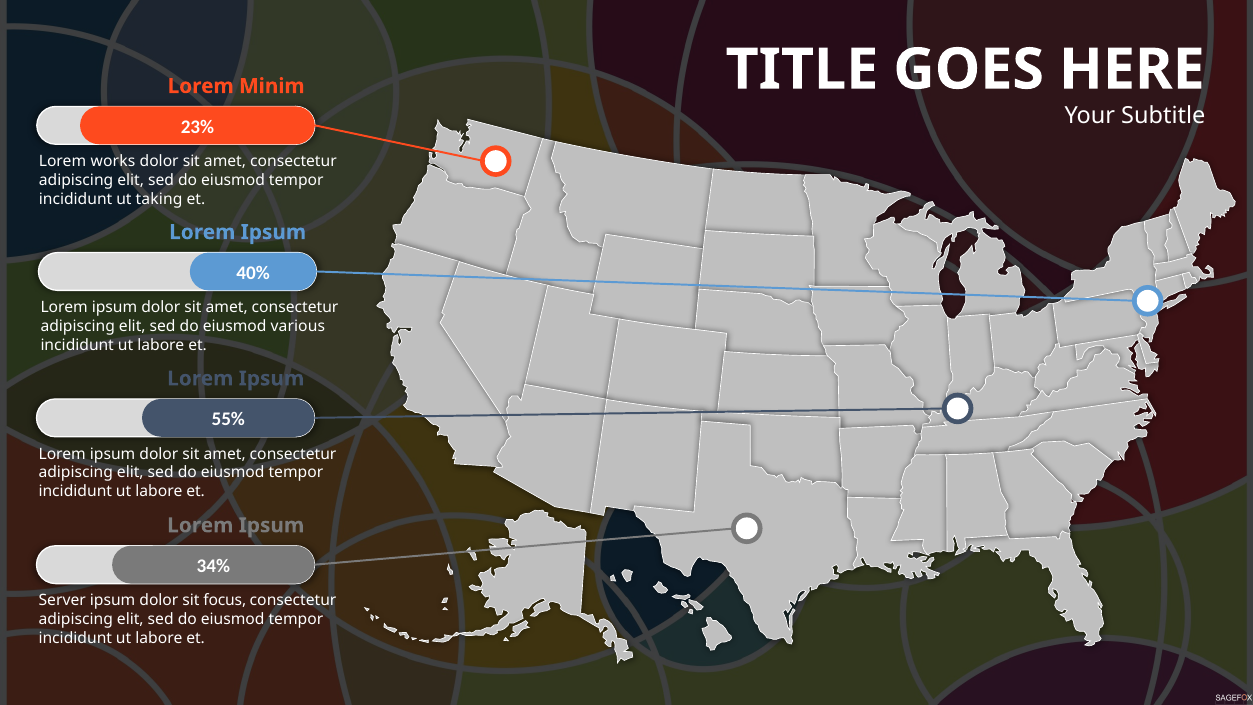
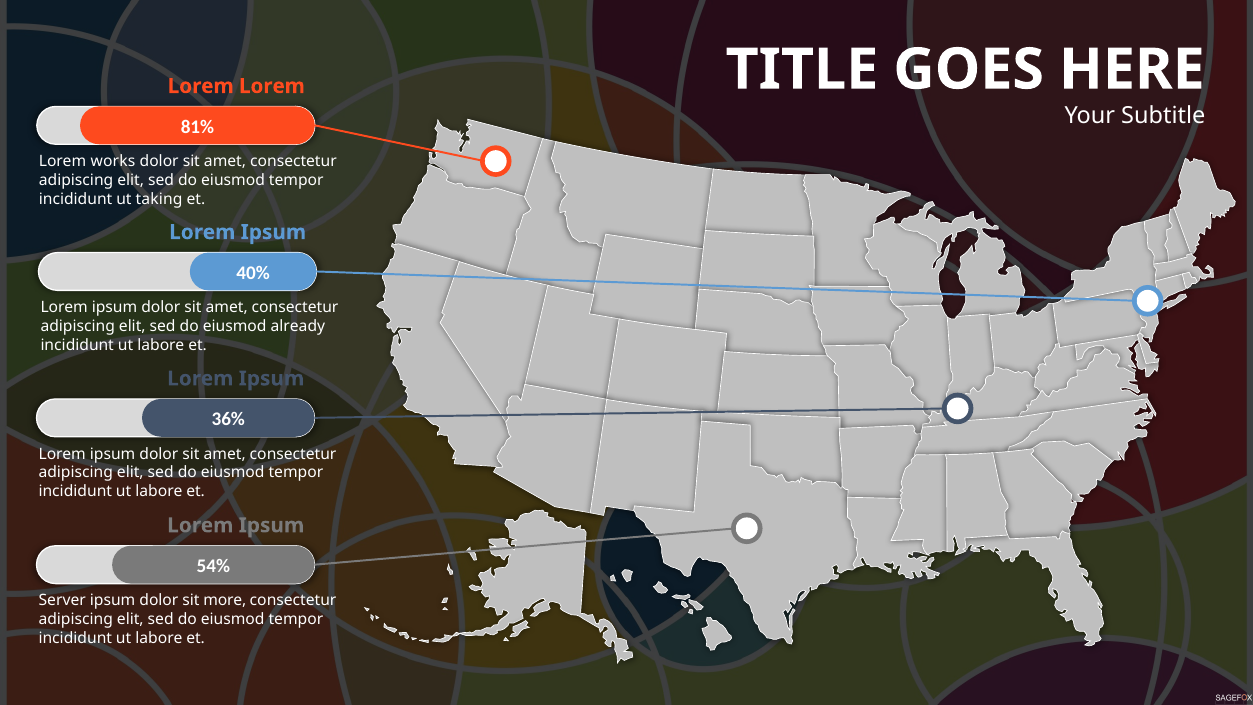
Minim at (272, 86): Minim -> Lorem
23%: 23% -> 81%
various: various -> already
55%: 55% -> 36%
34%: 34% -> 54%
focus: focus -> more
